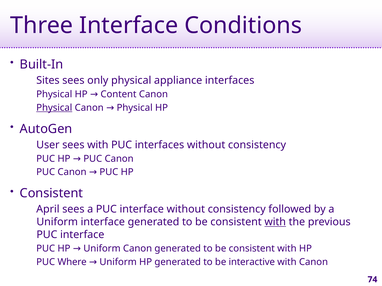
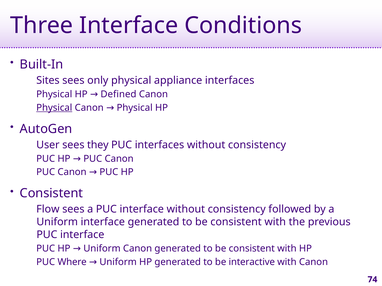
Content: Content -> Defined
sees with: with -> they
April: April -> Flow
with at (275, 222) underline: present -> none
